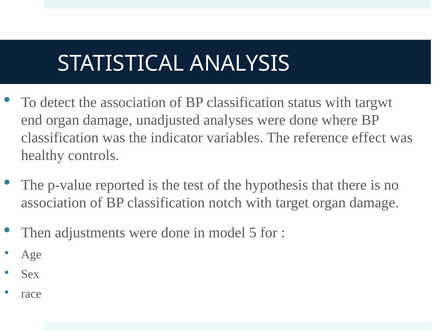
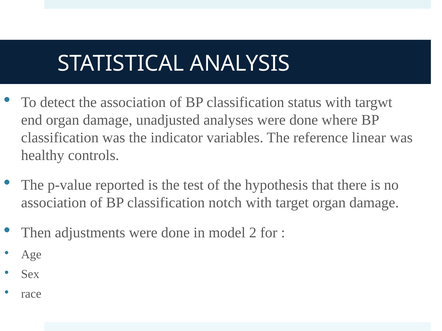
effect: effect -> linear
5: 5 -> 2
